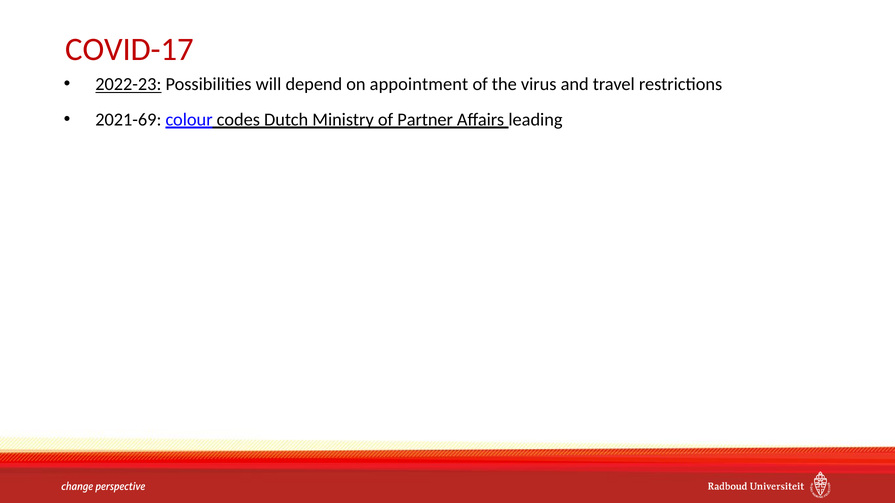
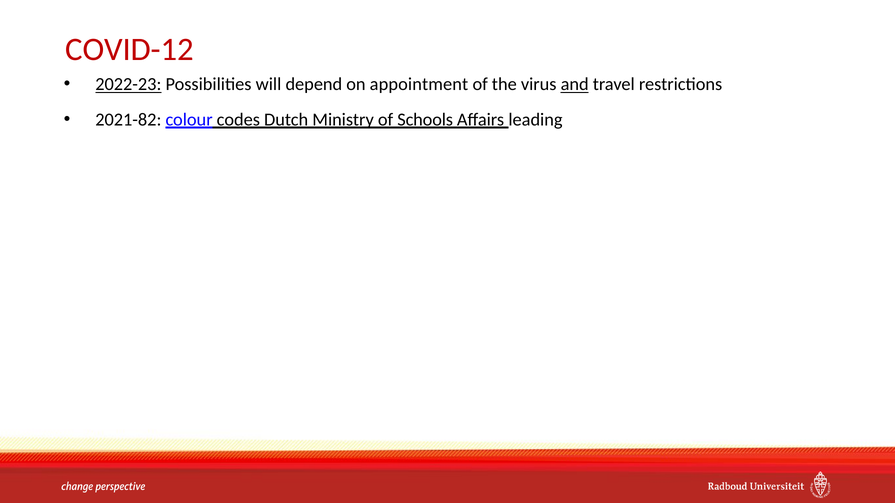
COVID-17: COVID-17 -> COVID-12
and underline: none -> present
2021-69: 2021-69 -> 2021-82
Partner: Partner -> Schools
